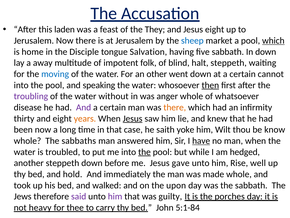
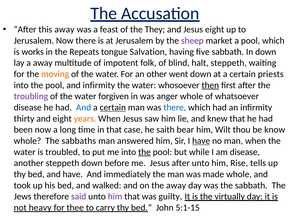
this laden: laden -> away
sheep colour: blue -> purple
which at (273, 41) underline: present -> none
home: home -> works
Disciple: Disciple -> Repeats
moving colour: blue -> orange
cannot: cannot -> priests
and speaking: speaking -> infirmity
without: without -> forgiven
And at (84, 107) colour: purple -> blue
certain at (113, 107) underline: none -> present
there at (175, 107) colour: orange -> blue
Jesus at (133, 118) underline: present -> none
yoke: yoke -> bear
am hedged: hedged -> disease
Jesus gave: gave -> after
well: well -> tells
and hold: hold -> have
the upon: upon -> away
porches: porches -> virtually
5:1-84: 5:1-84 -> 5:1-15
